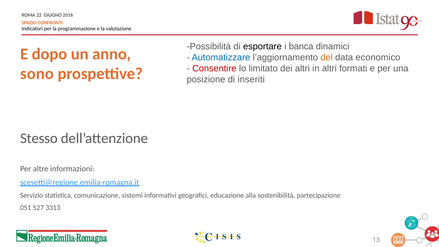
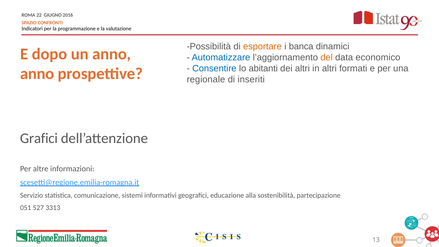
esportare colour: black -> orange
Consentire colour: red -> blue
limitato: limitato -> abitanti
sono at (37, 74): sono -> anno
posizione: posizione -> regionale
Stesso: Stesso -> Grafici
